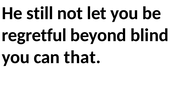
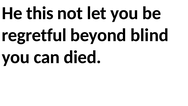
still: still -> this
that: that -> died
